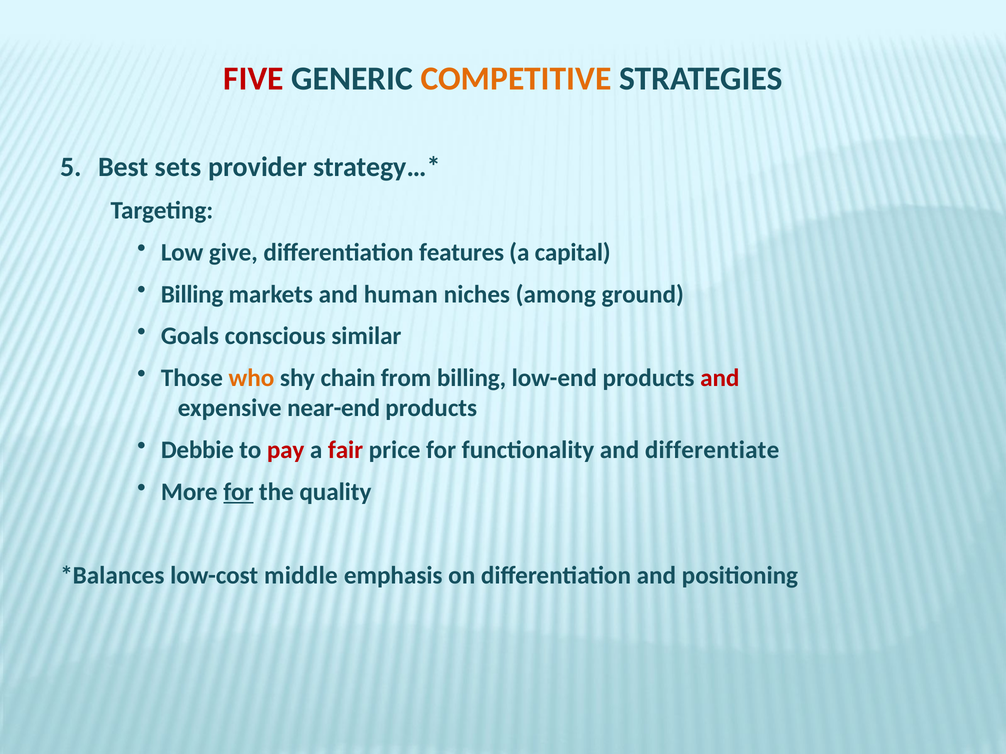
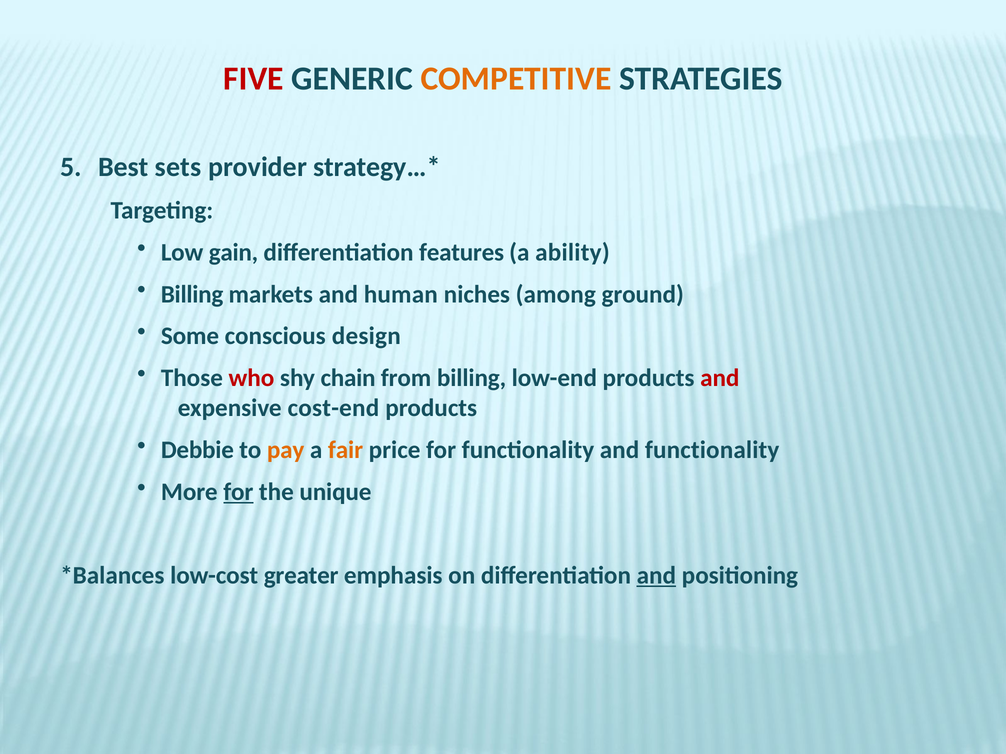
give: give -> gain
capital: capital -> ability
Goals: Goals -> Some
similar: similar -> design
who colour: orange -> red
near-end: near-end -> cost-end
pay colour: red -> orange
fair colour: red -> orange
and differentiate: differentiate -> functionality
quality: quality -> unique
middle: middle -> greater
and at (656, 576) underline: none -> present
